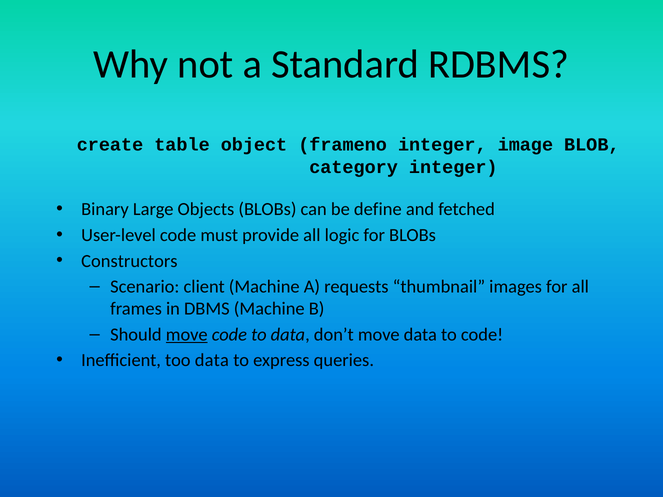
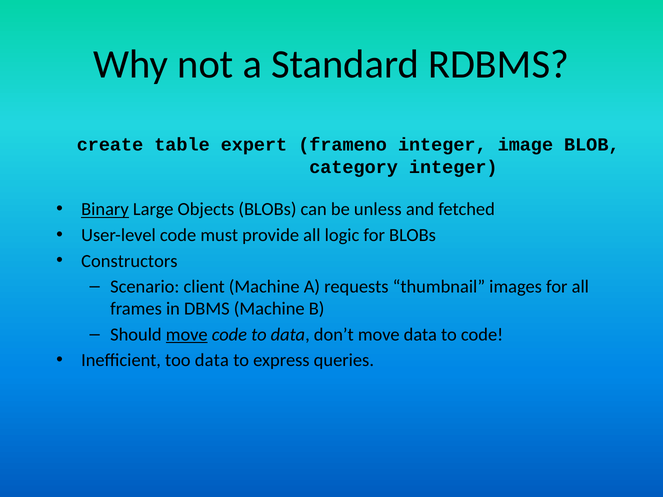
object: object -> expert
Binary underline: none -> present
define: define -> unless
